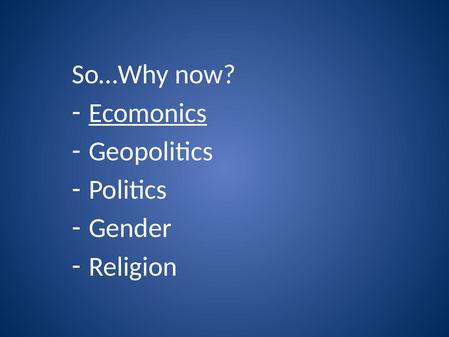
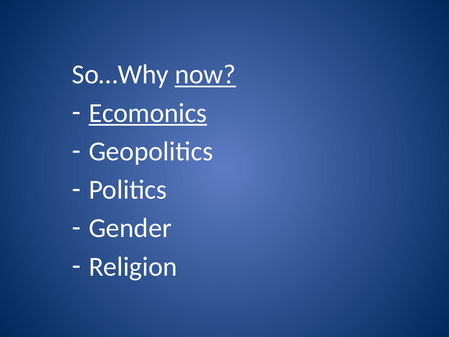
now underline: none -> present
